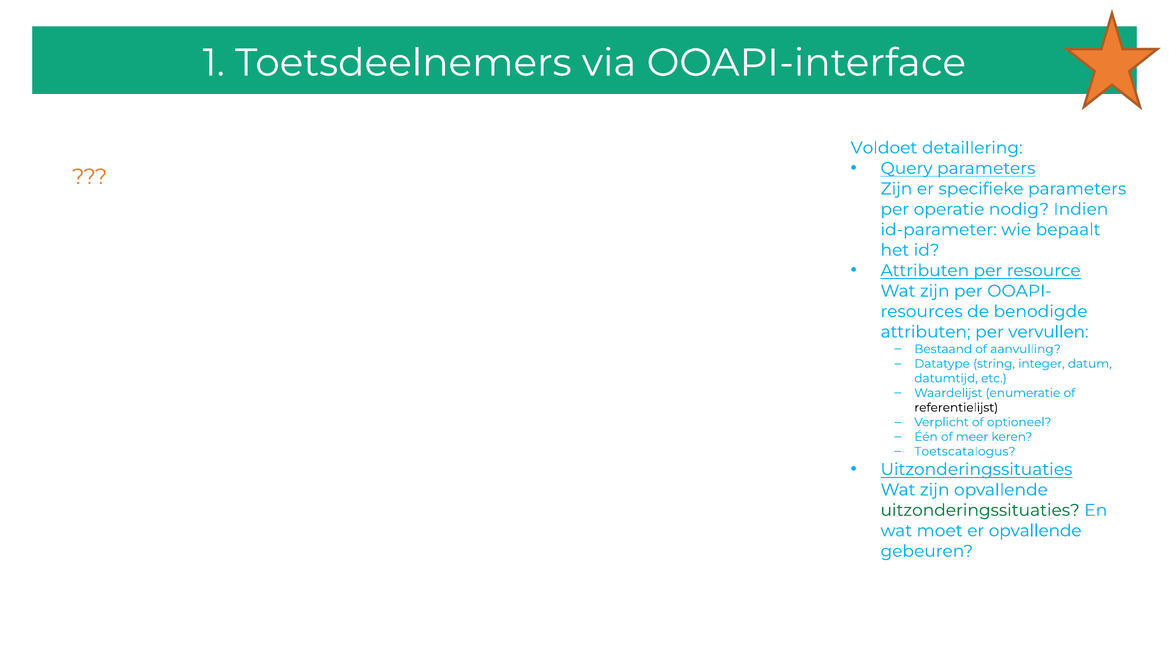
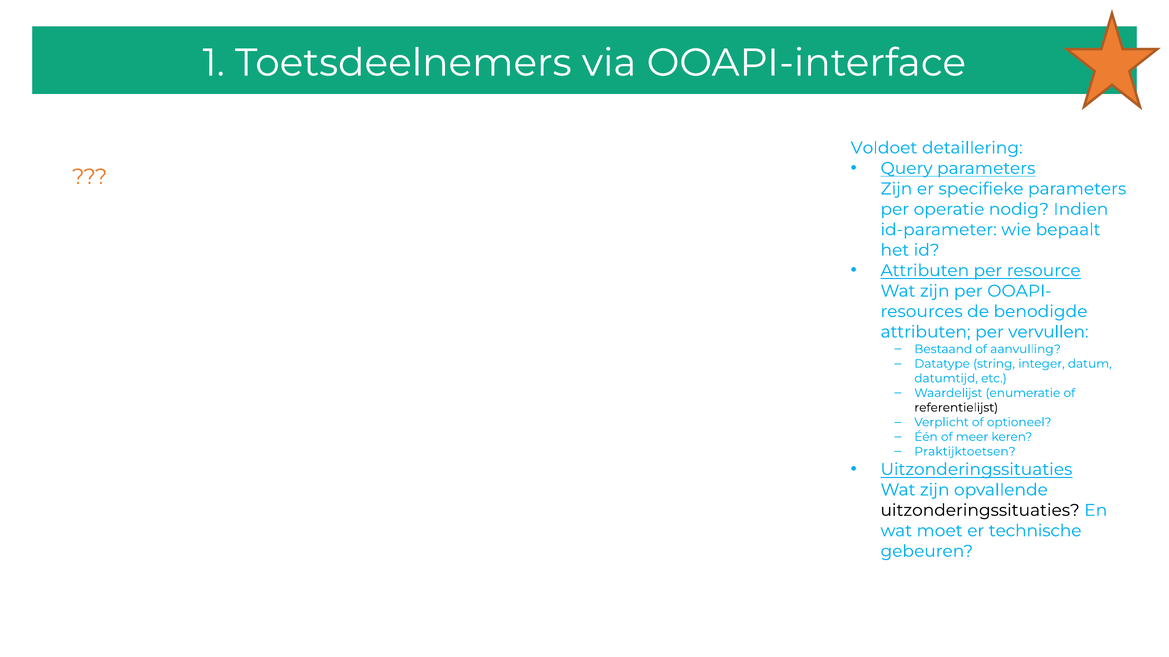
Toetscatalogus: Toetscatalogus -> Praktijktoetsen
uitzonderingssituaties at (980, 511) colour: green -> black
er opvallende: opvallende -> technische
